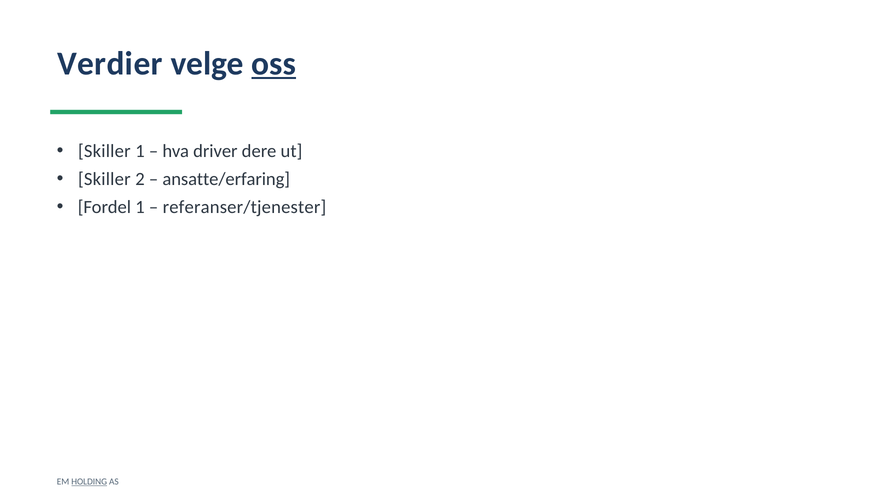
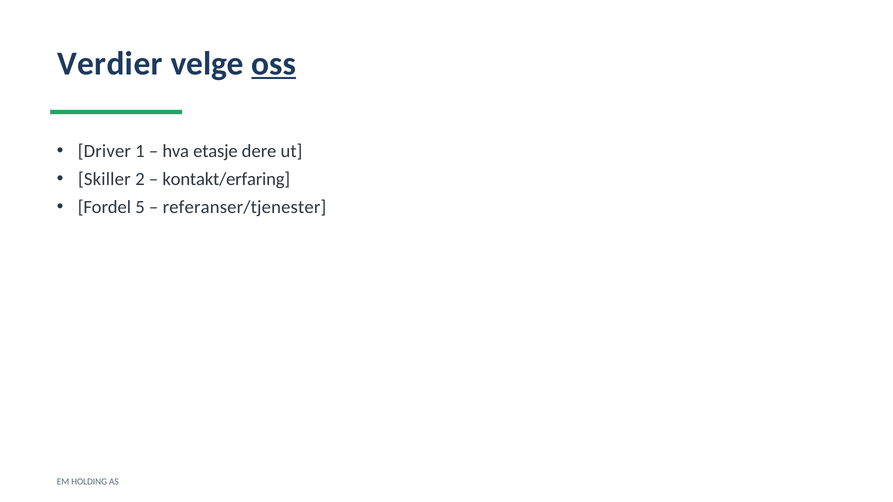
Skiller at (104, 151): Skiller -> Driver
driver: driver -> etasje
ansatte/erfaring: ansatte/erfaring -> kontakt/erfaring
Fordel 1: 1 -> 5
HOLDING underline: present -> none
